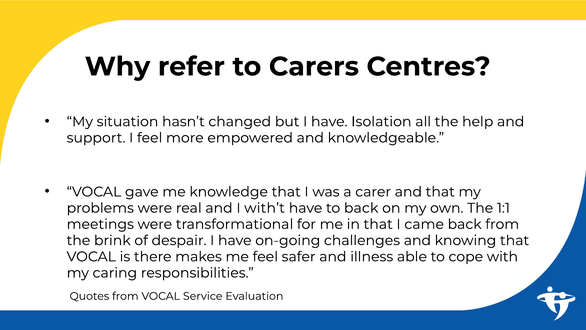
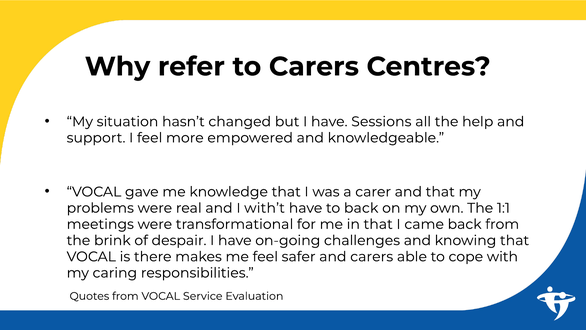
Isolation: Isolation -> Sessions
and illness: illness -> carers
